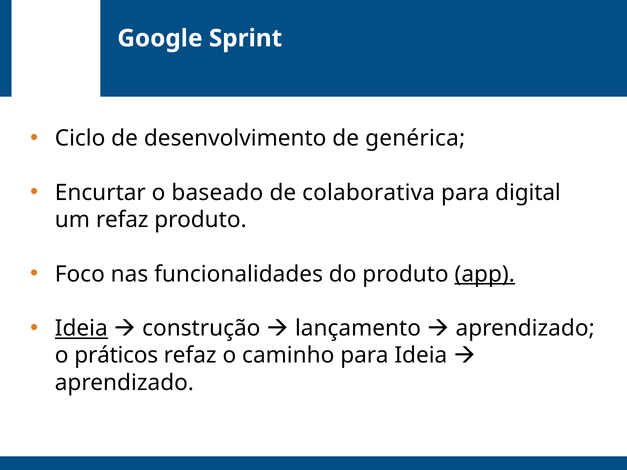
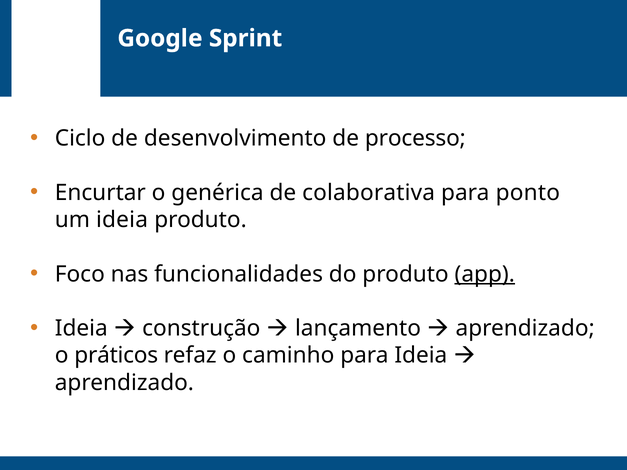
genérica: genérica -> processo
baseado: baseado -> genérica
digital: digital -> ponto
um refaz: refaz -> ideia
Ideia at (81, 329) underline: present -> none
